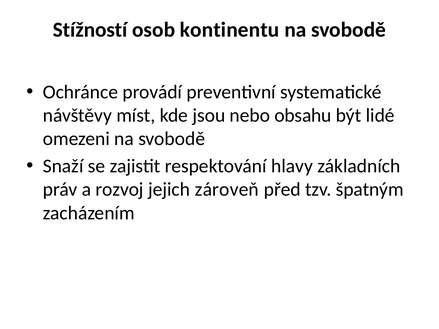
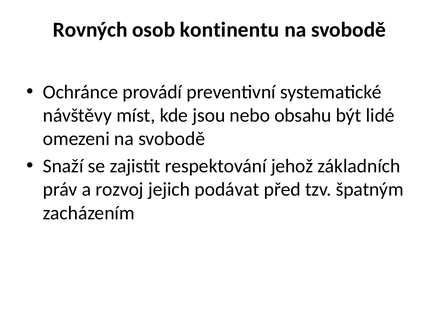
Stížností: Stížností -> Rovných
hlavy: hlavy -> jehož
zároveň: zároveň -> podávat
